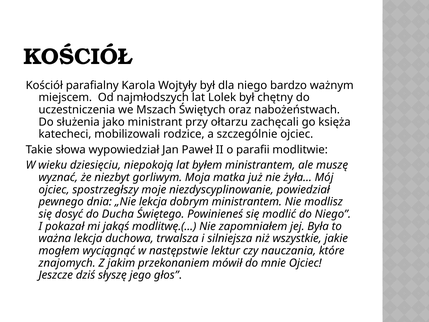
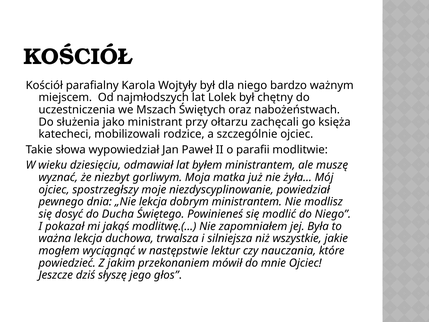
niepokoją: niepokoją -> odmawiał
znajomych: znajomych -> powiedzieć
